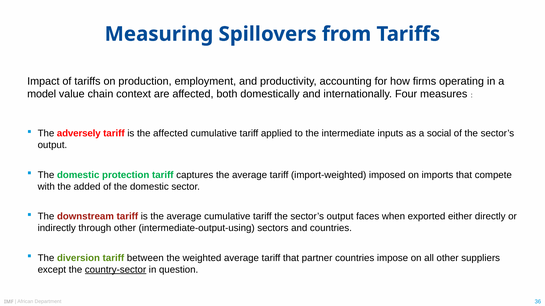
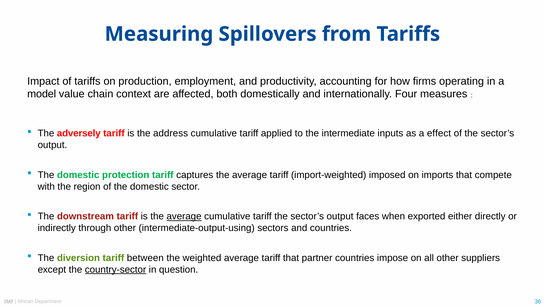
the affected: affected -> address
social: social -> effect
added: added -> region
average at (184, 217) underline: none -> present
